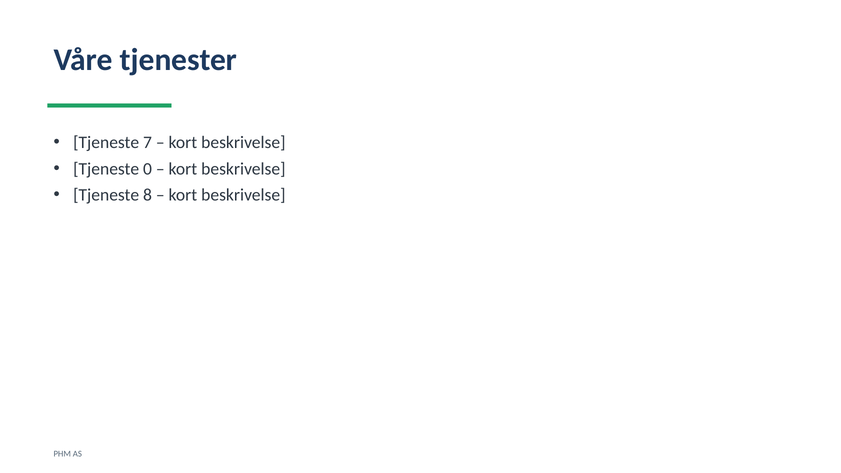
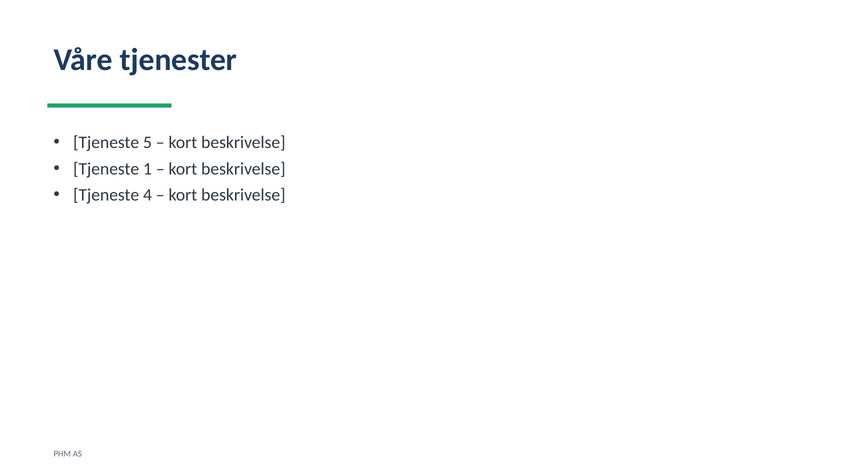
7: 7 -> 5
0: 0 -> 1
8: 8 -> 4
